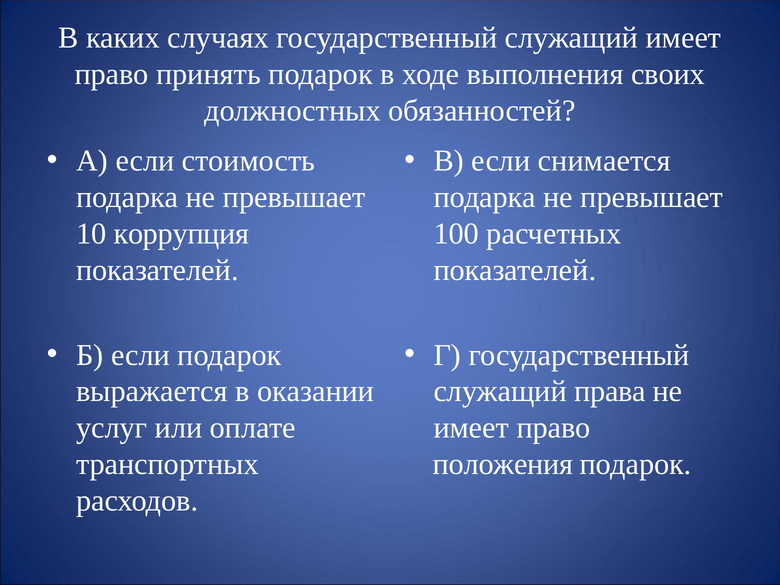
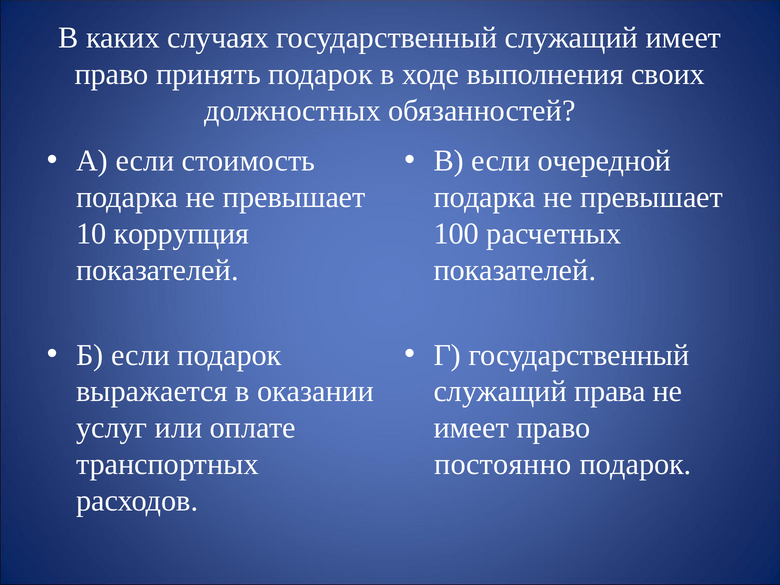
снимается: снимается -> очередной
положения: положения -> постоянно
